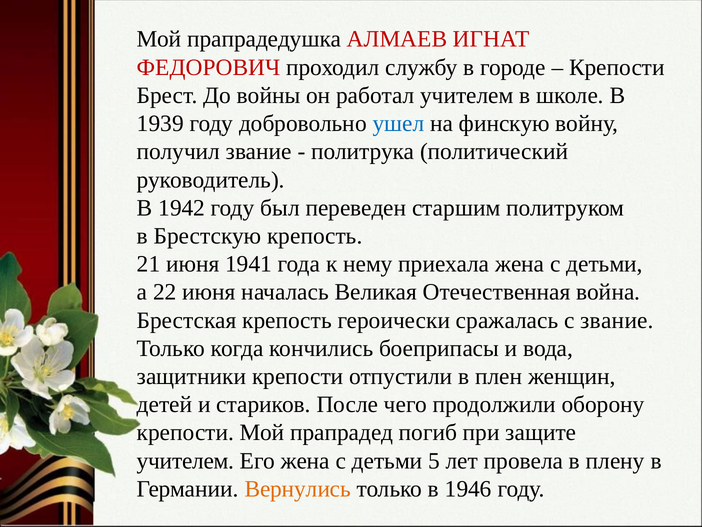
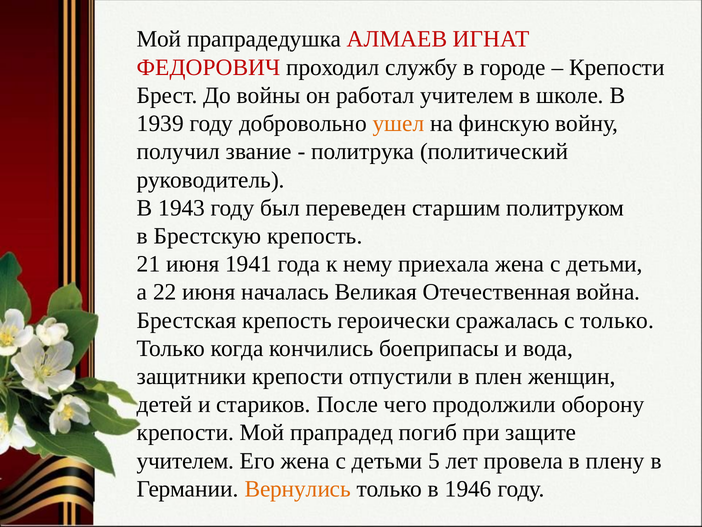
ушел colour: blue -> orange
1942: 1942 -> 1943
с звание: звание -> только
